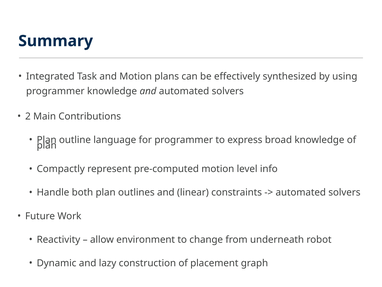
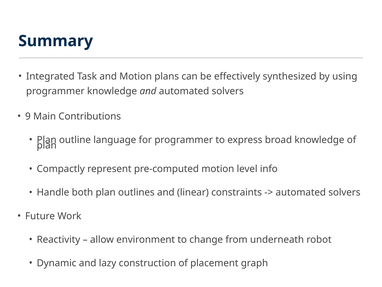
2: 2 -> 9
